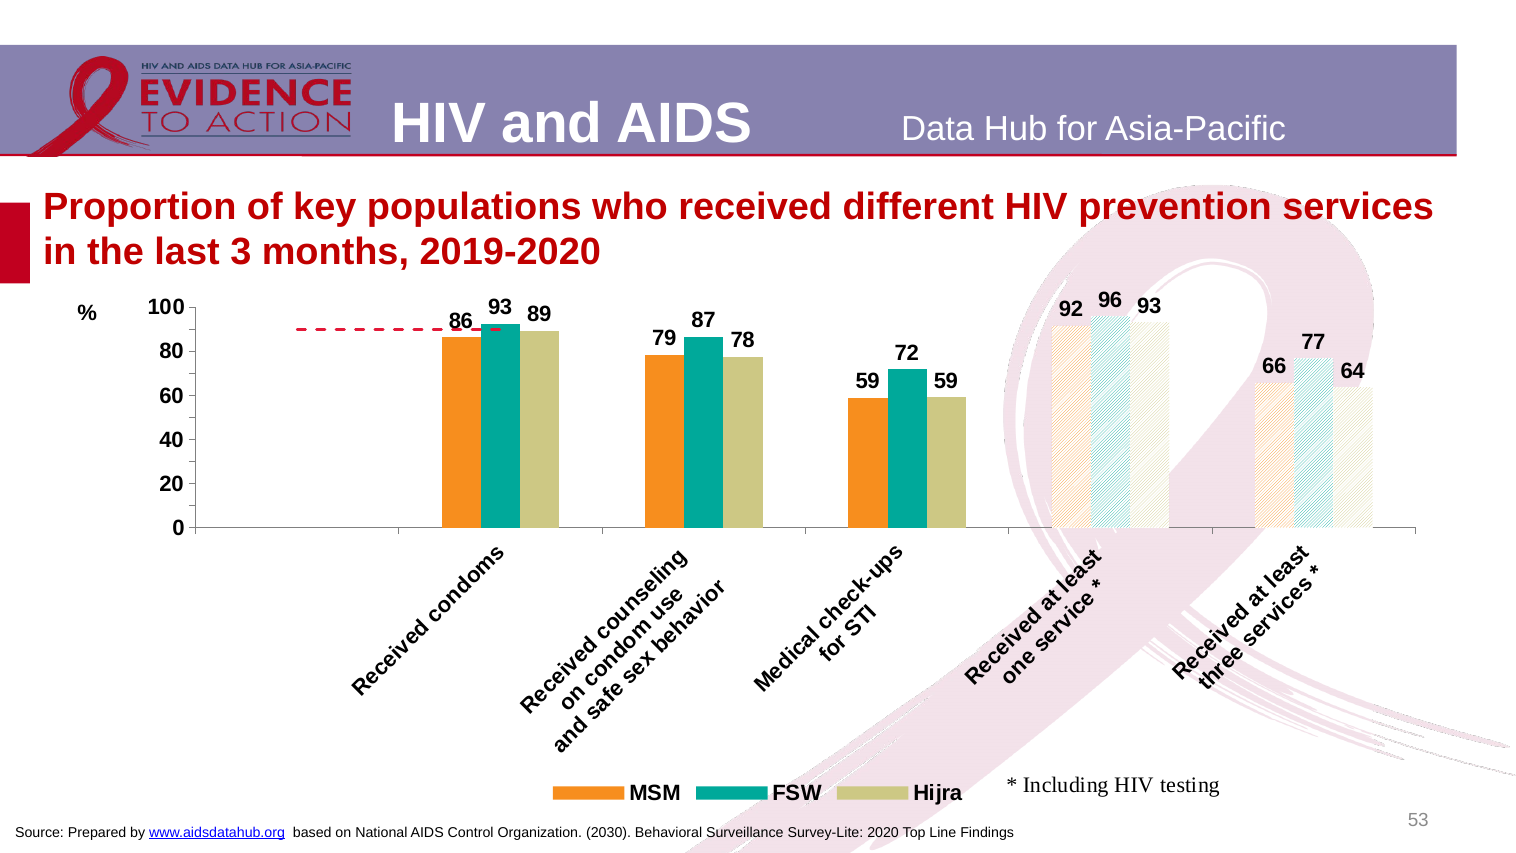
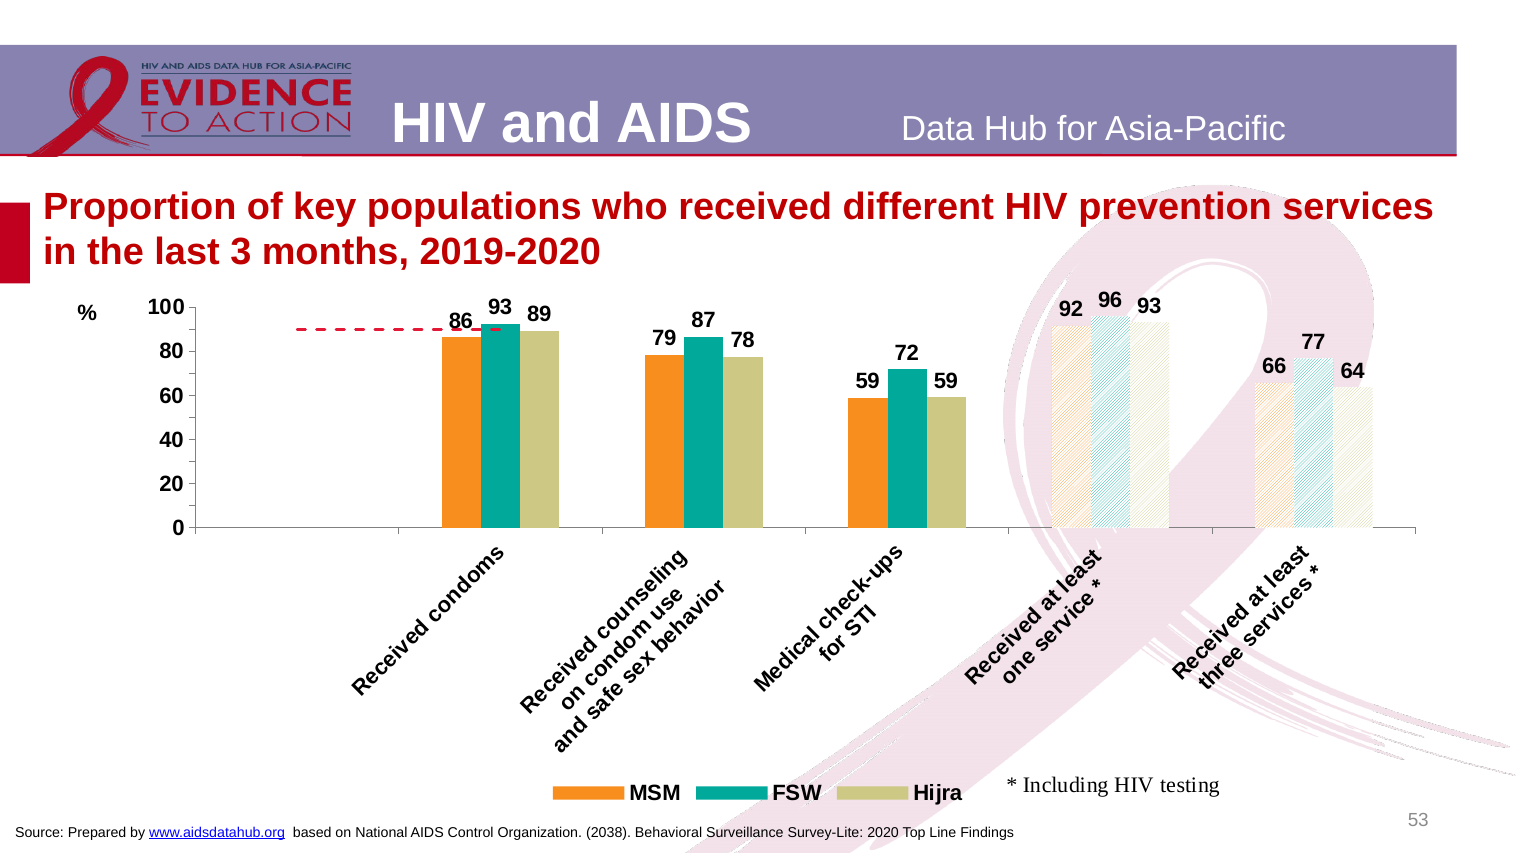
2030: 2030 -> 2038
